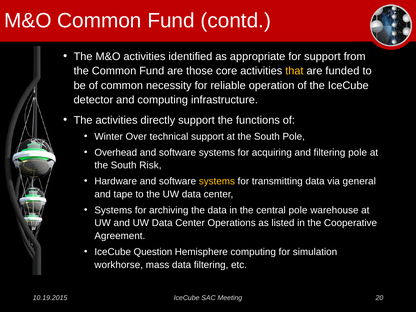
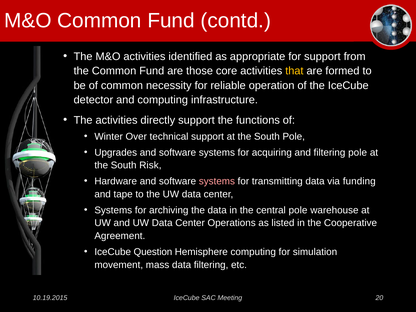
funded: funded -> formed
Overhead: Overhead -> Upgrades
systems at (217, 181) colour: yellow -> pink
general: general -> funding
workhorse: workhorse -> movement
